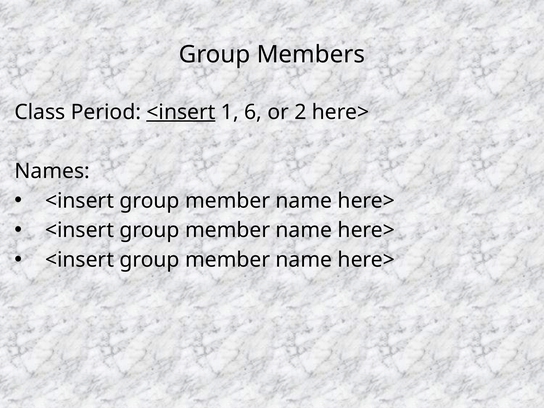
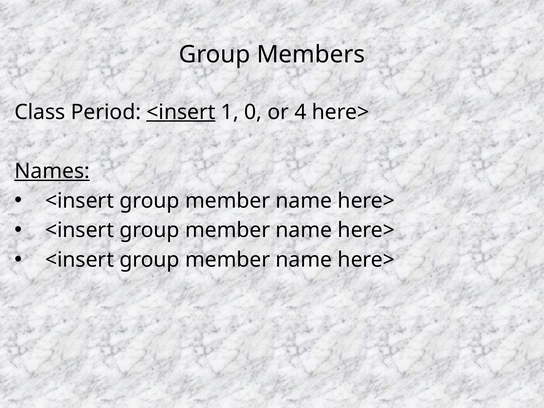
6: 6 -> 0
2: 2 -> 4
Names underline: none -> present
